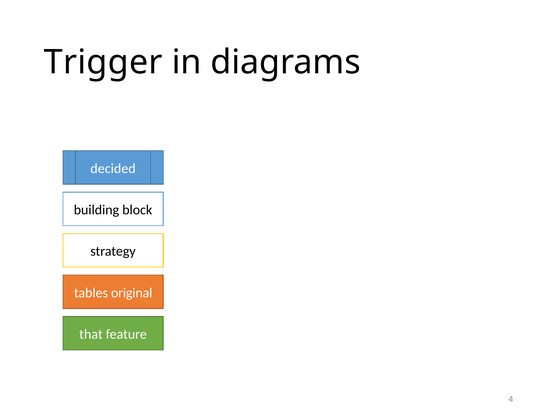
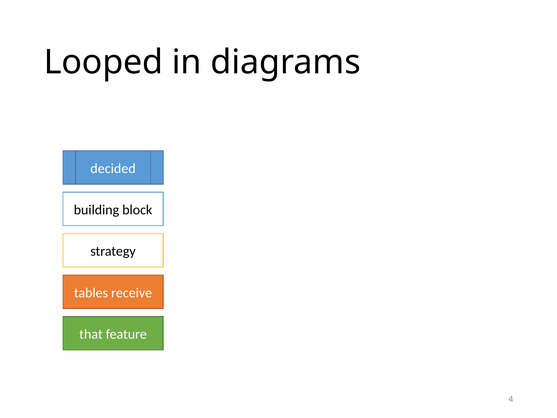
Trigger: Trigger -> Looped
original: original -> receive
